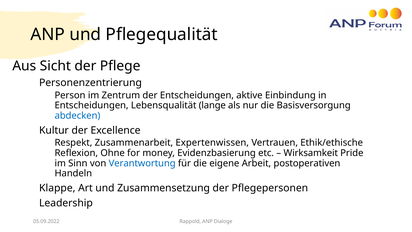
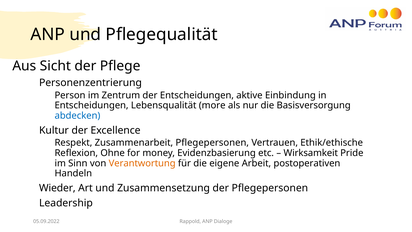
lange: lange -> more
Zusammenarbeit Expertenwissen: Expertenwissen -> Pflegepersonen
Verantwortung colour: blue -> orange
Klappe: Klappe -> Wieder
